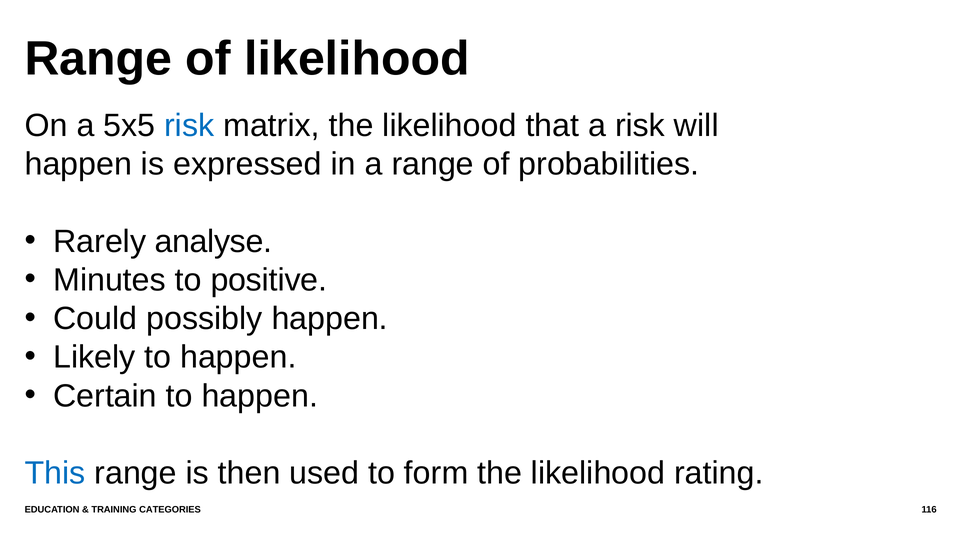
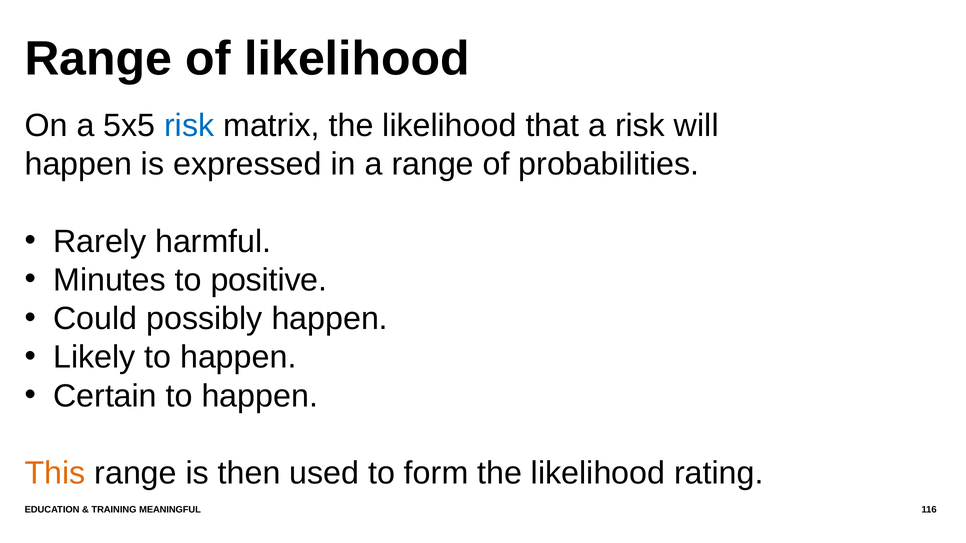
analyse: analyse -> harmful
This colour: blue -> orange
CATEGORIES: CATEGORIES -> MEANINGFUL
